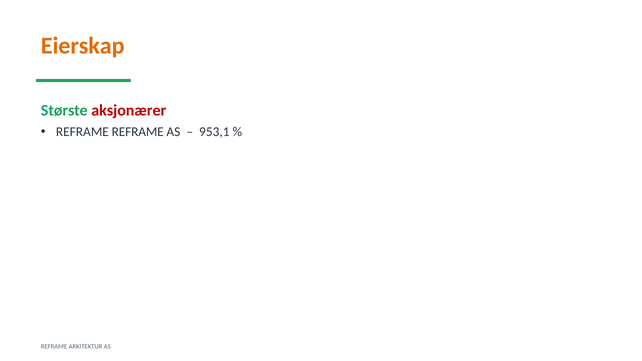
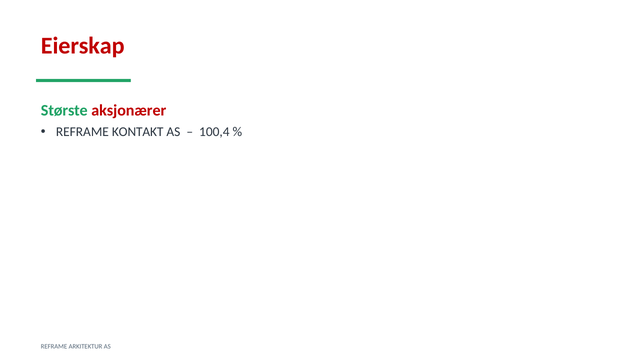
Eierskap colour: orange -> red
REFRAME REFRAME: REFRAME -> KONTAKT
953,1: 953,1 -> 100,4
